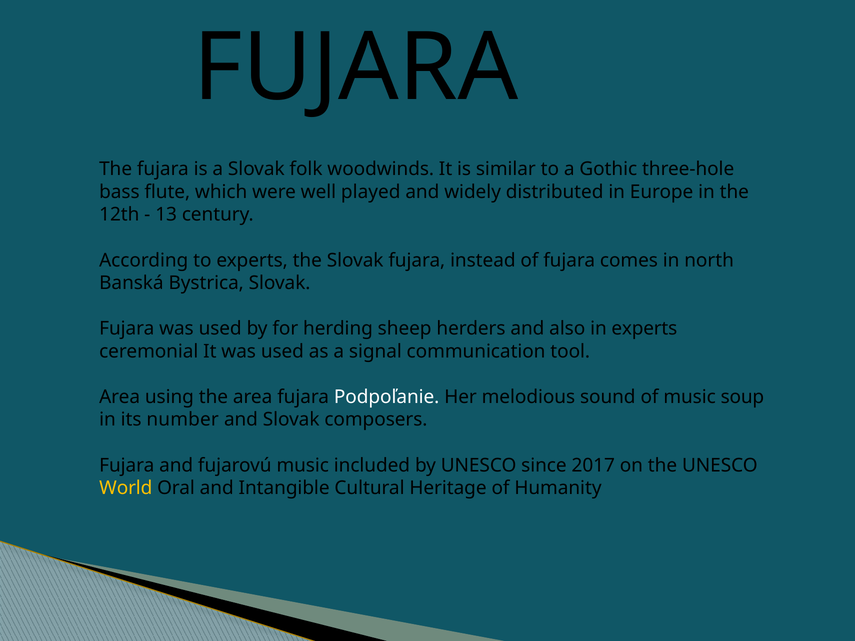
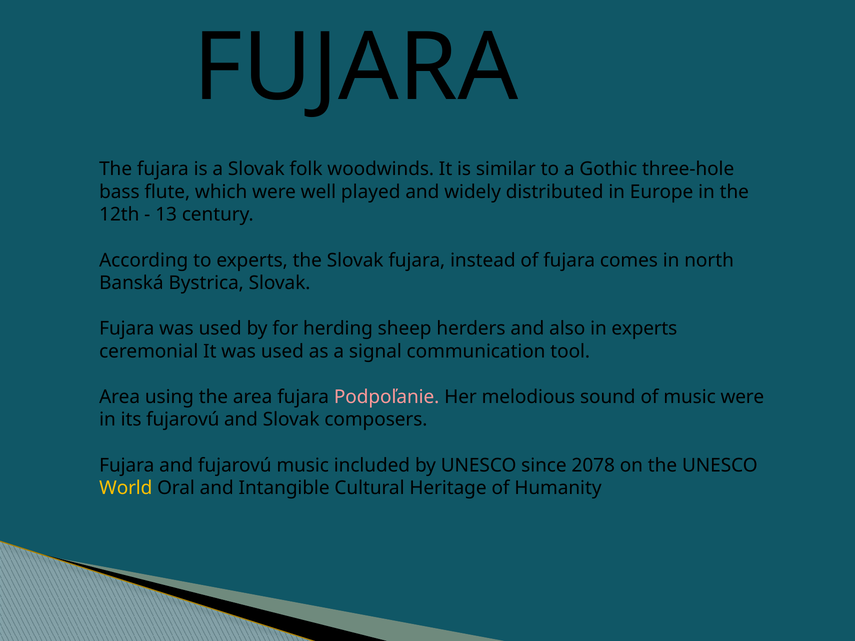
Podpoľanie colour: white -> pink
music soup: soup -> were
its number: number -> fujarovú
2017: 2017 -> 2078
